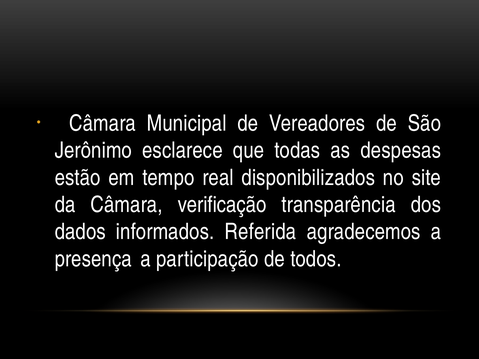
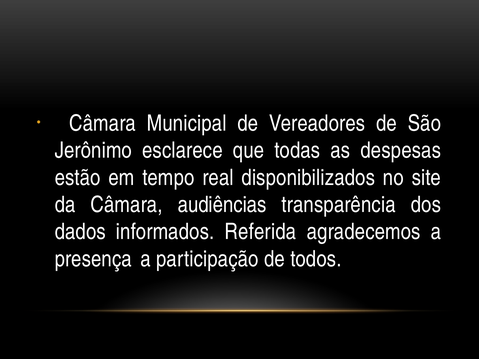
verificação: verificação -> audiências
